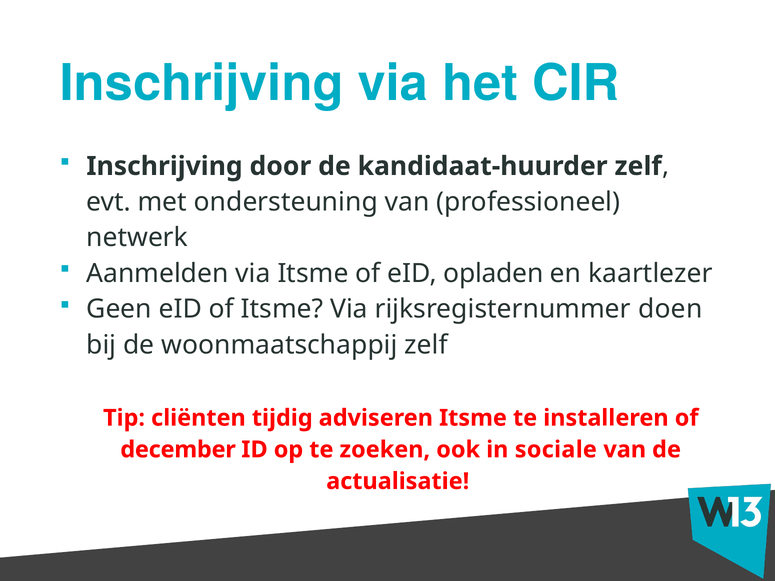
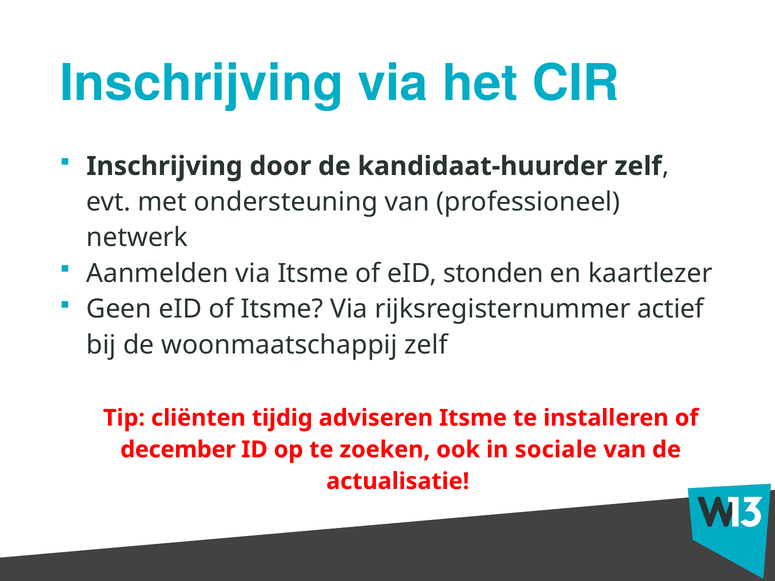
opladen: opladen -> stonden
doen: doen -> actief
